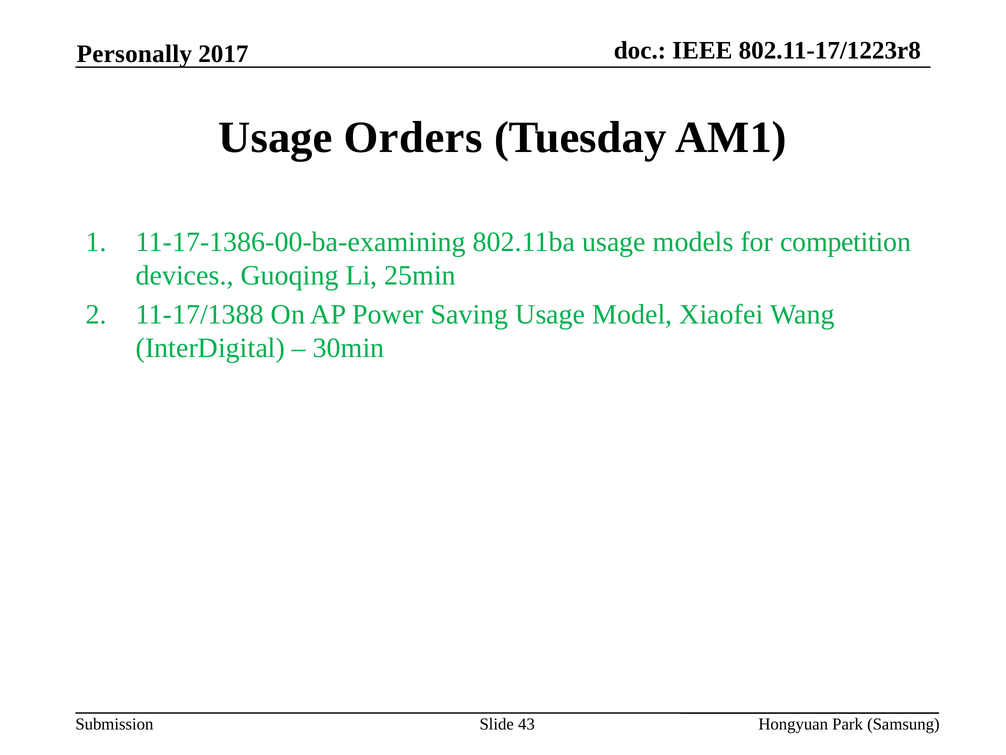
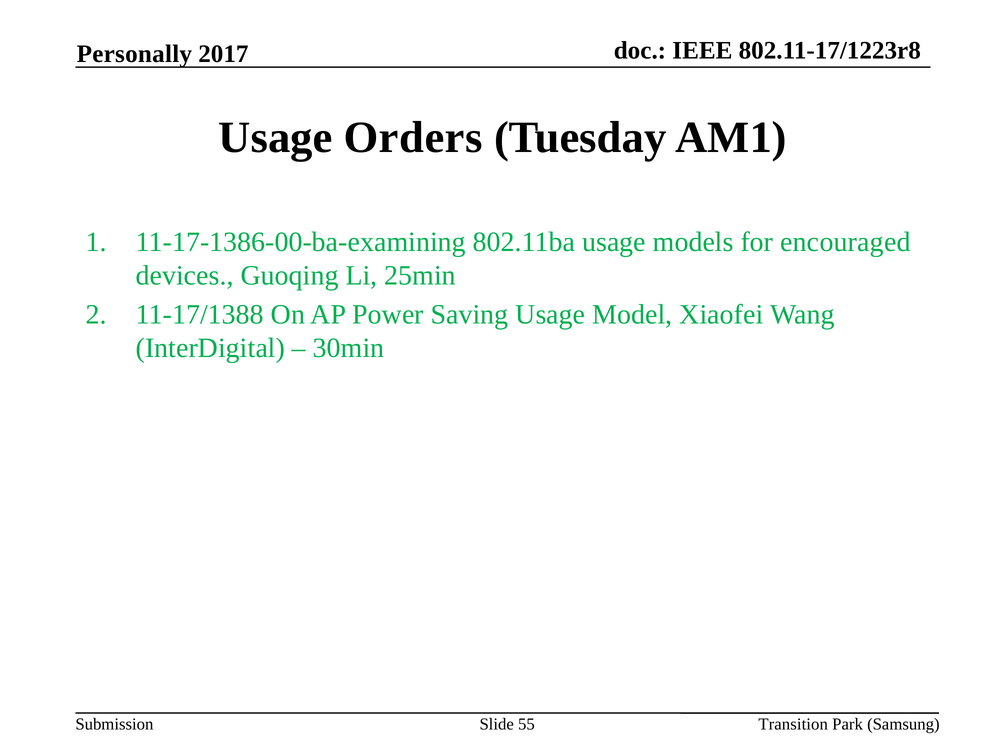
competition: competition -> encouraged
43: 43 -> 55
Hongyuan: Hongyuan -> Transition
